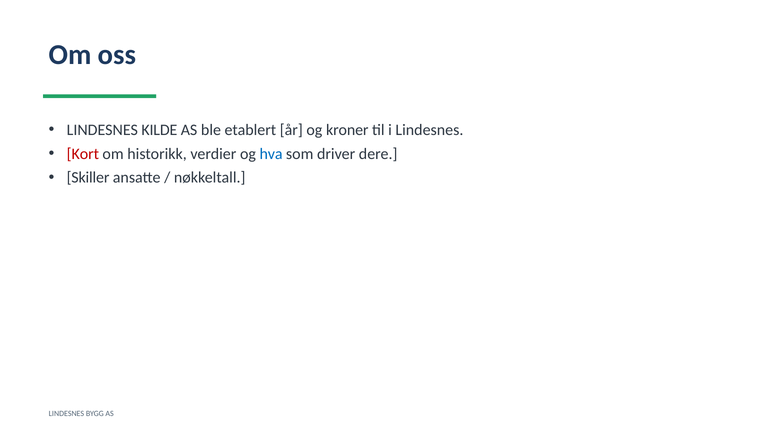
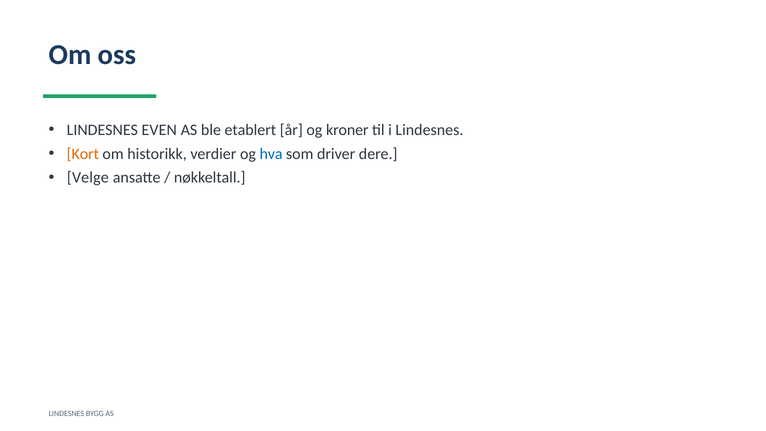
KILDE: KILDE -> EVEN
Kort colour: red -> orange
Skiller: Skiller -> Velge
